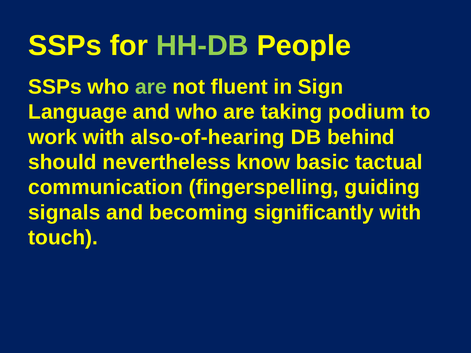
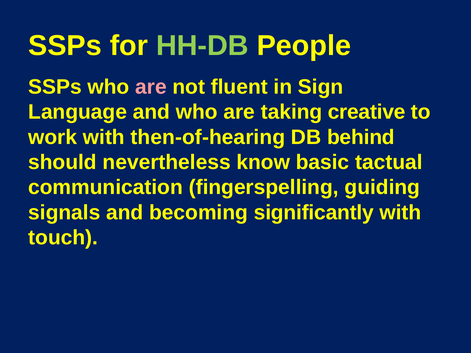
are at (151, 87) colour: light green -> pink
podium: podium -> creative
also-of-hearing: also-of-hearing -> then-of-hearing
